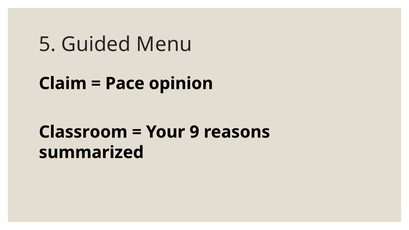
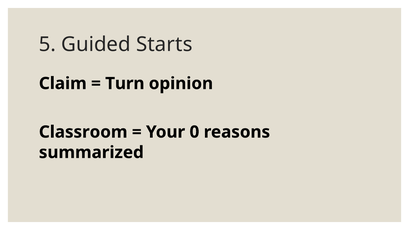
Menu: Menu -> Starts
Pace: Pace -> Turn
9: 9 -> 0
